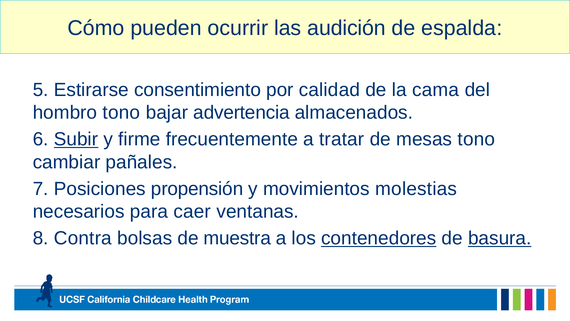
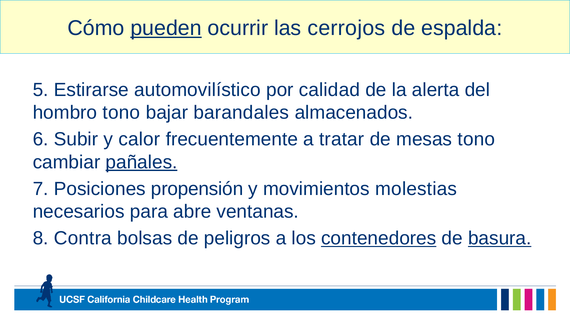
pueden underline: none -> present
audición: audición -> cerrojos
consentimiento: consentimiento -> automovilístico
cama: cama -> alerta
advertencia: advertencia -> barandales
Subir underline: present -> none
firme: firme -> calor
pañales underline: none -> present
caer: caer -> abre
muestra: muestra -> peligros
